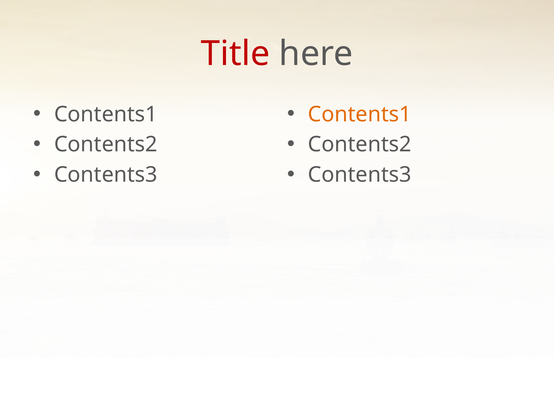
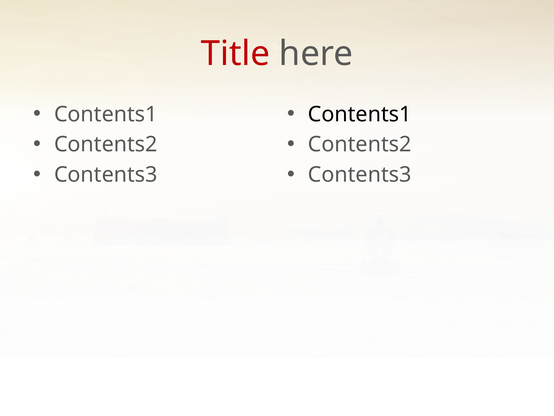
Contents1 at (360, 114) colour: orange -> black
